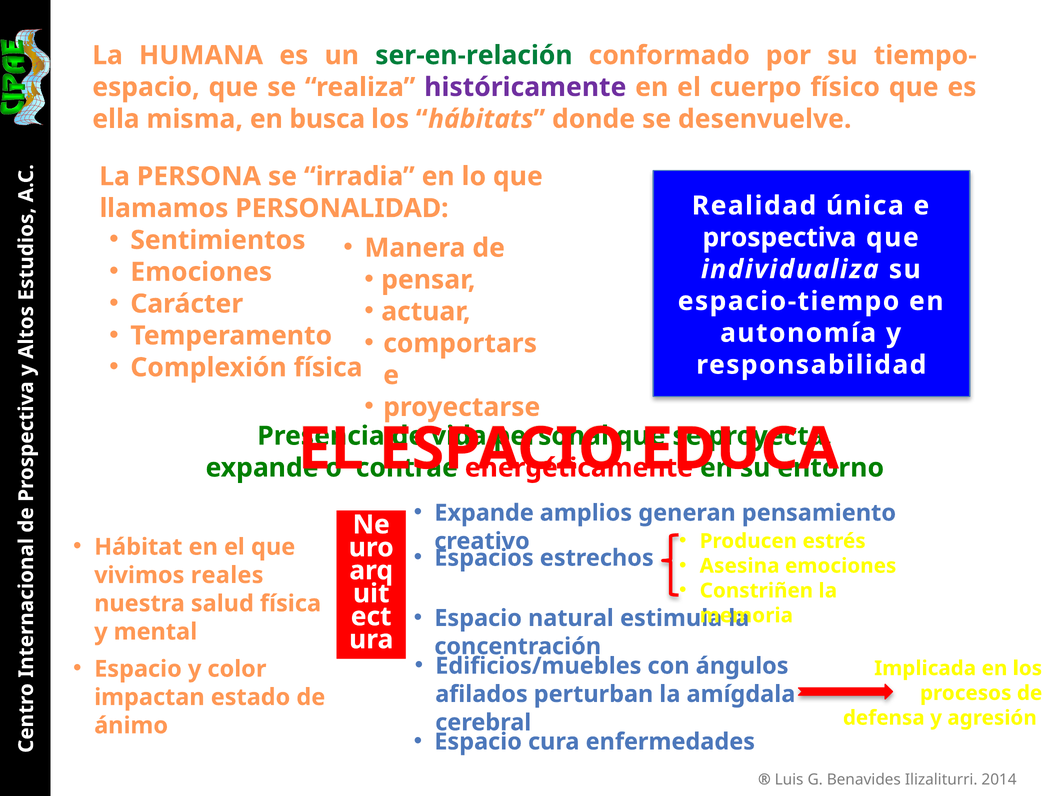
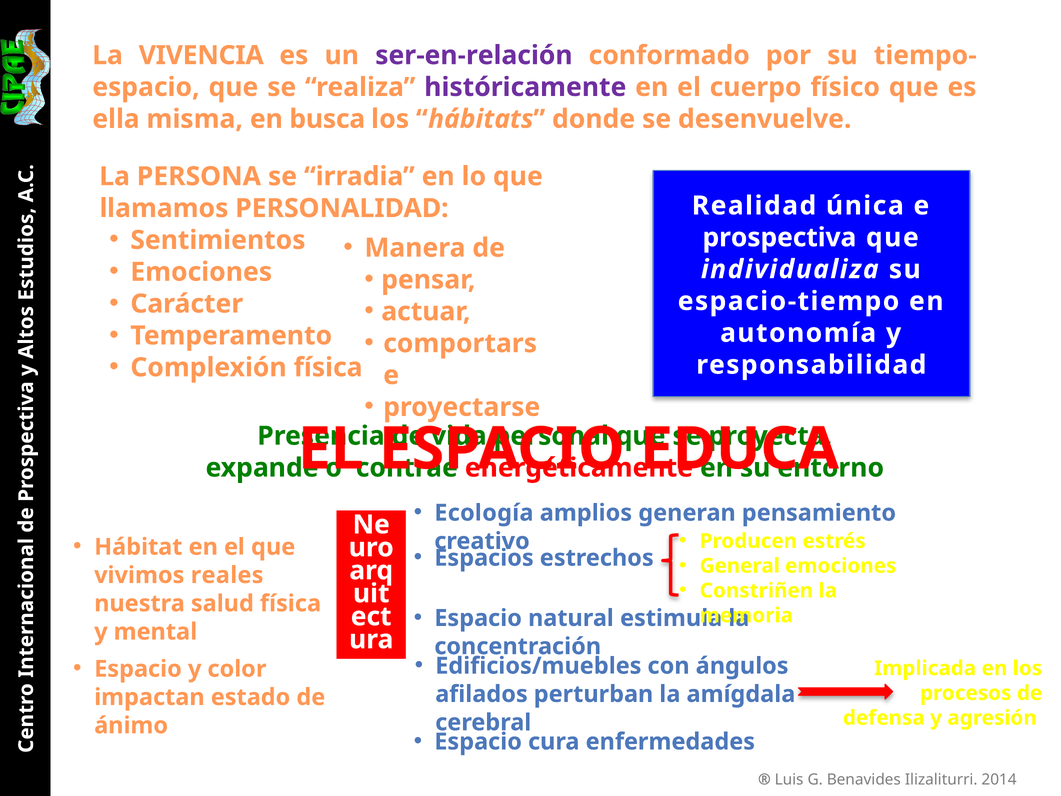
HUMANA: HUMANA -> VIVENCIA
ser-en-relación colour: green -> purple
Expande at (484, 513): Expande -> Ecología
Asesina: Asesina -> General
